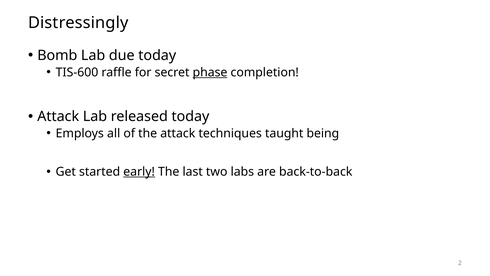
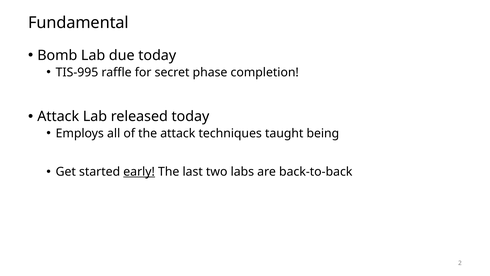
Distressingly: Distressingly -> Fundamental
TIS-600: TIS-600 -> TIS-995
phase underline: present -> none
